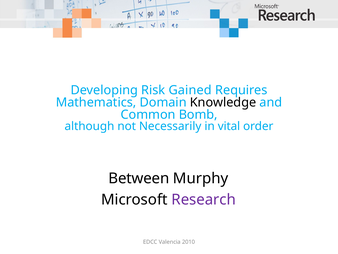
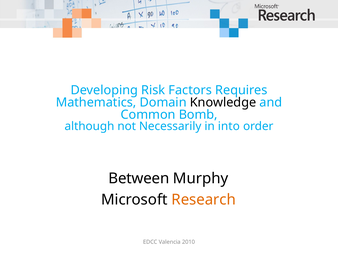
Gained: Gained -> Factors
vital: vital -> into
Research colour: purple -> orange
